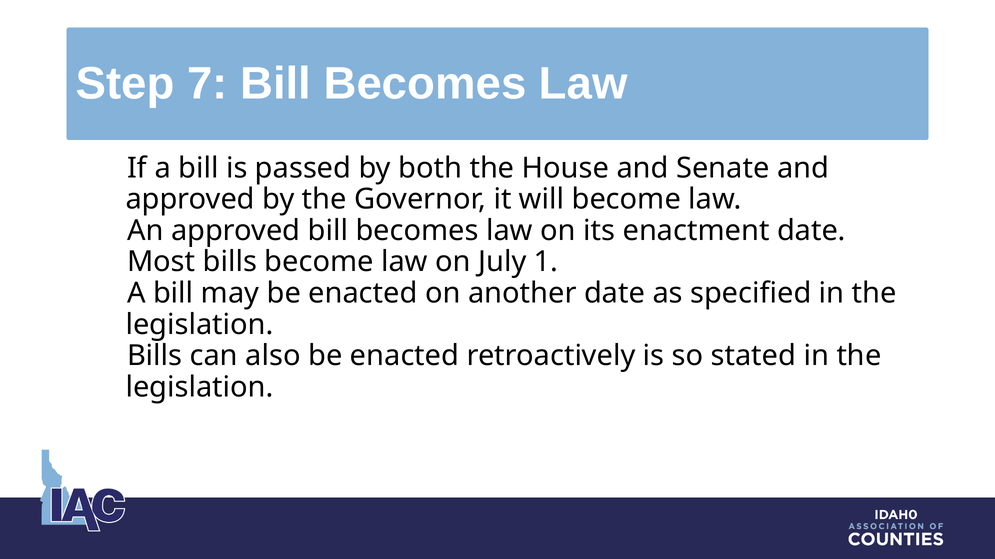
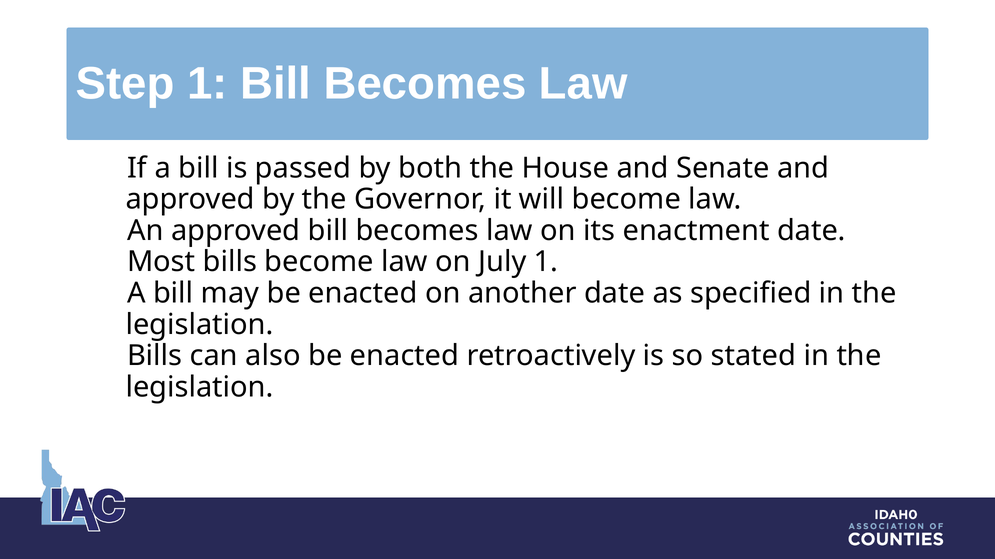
Step 7: 7 -> 1
